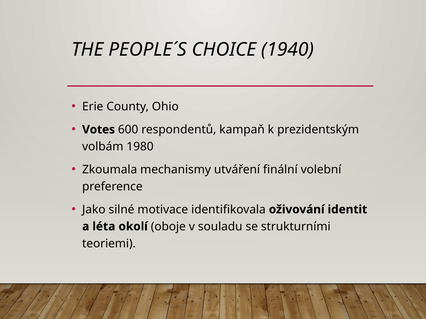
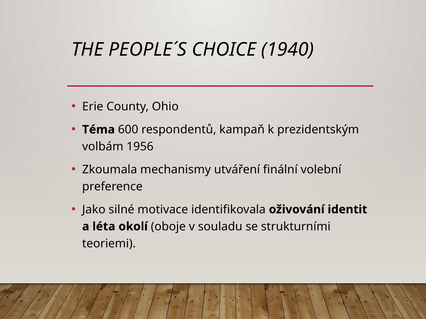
Votes: Votes -> Téma
1980: 1980 -> 1956
